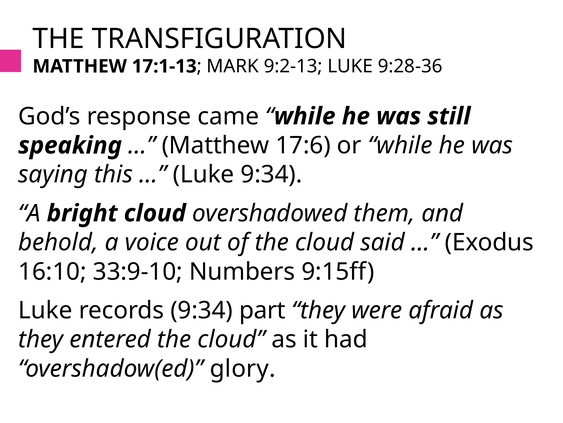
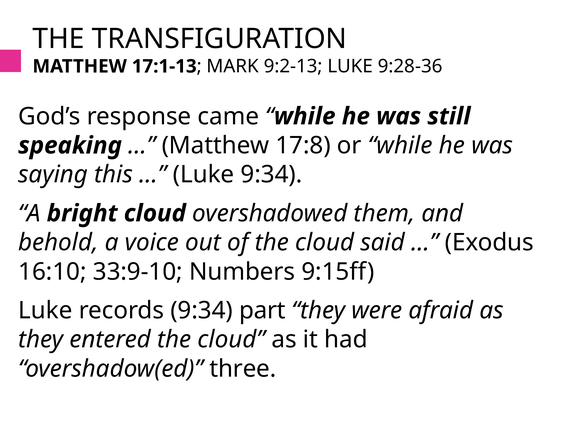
17:6: 17:6 -> 17:8
glory: glory -> three
